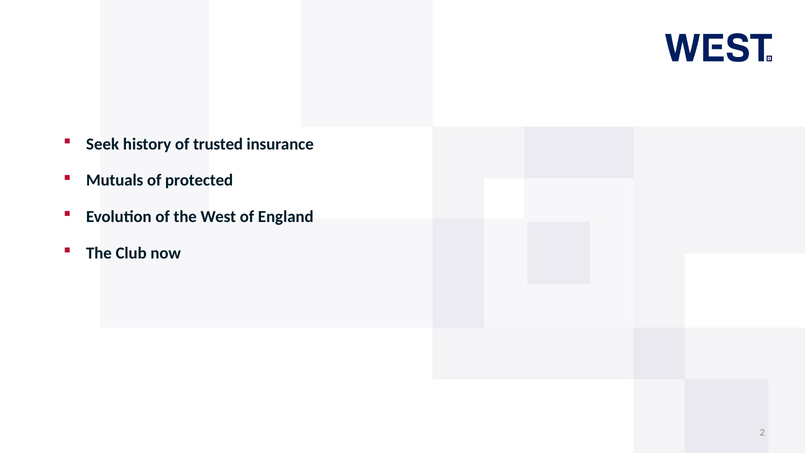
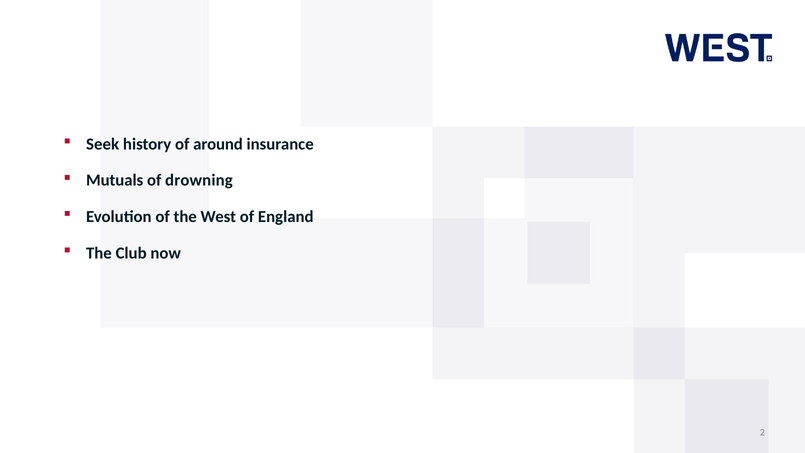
trusted: trusted -> around
protected: protected -> drowning
